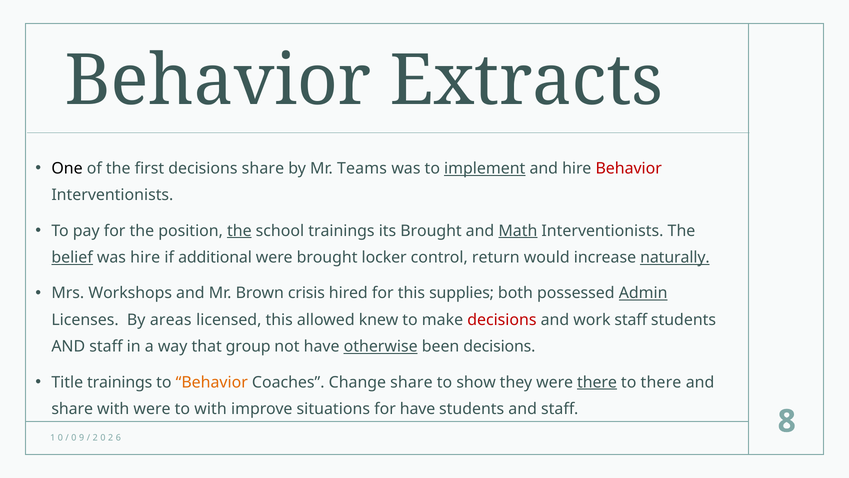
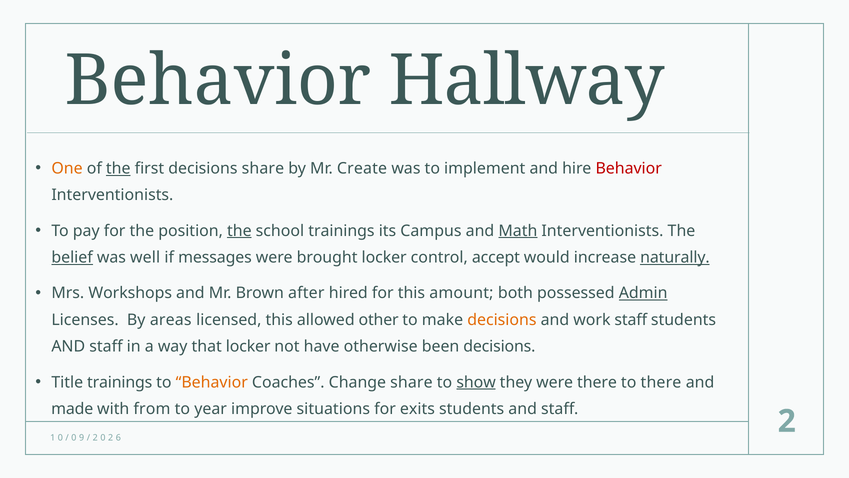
Extracts: Extracts -> Hallway
One colour: black -> orange
the at (118, 168) underline: none -> present
Teams: Teams -> Create
implement underline: present -> none
its Brought: Brought -> Campus
was hire: hire -> well
additional: additional -> messages
return: return -> accept
crisis: crisis -> after
supplies: supplies -> amount
knew: knew -> other
decisions at (502, 320) colour: red -> orange
that group: group -> locker
otherwise underline: present -> none
show underline: none -> present
there at (597, 382) underline: present -> none
share at (72, 409): share -> made
with were: were -> from
to with: with -> year
for have: have -> exits
8 at (787, 421): 8 -> 2
